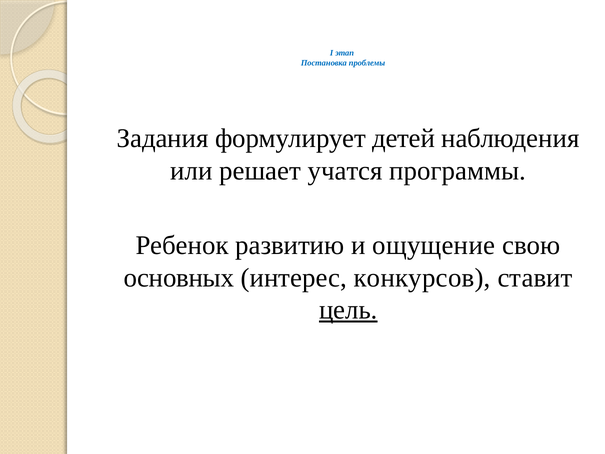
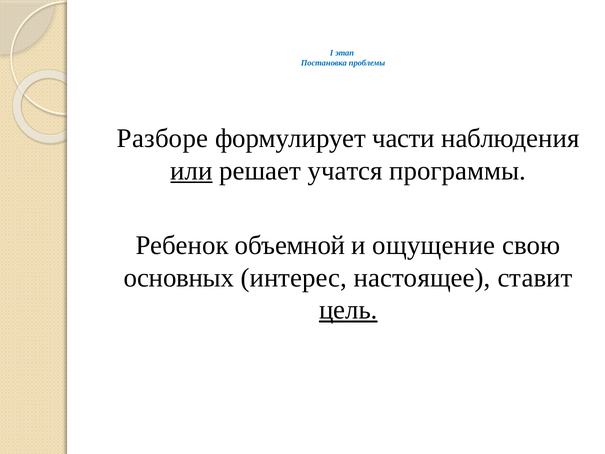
Задания: Задания -> Разборе
детей: детей -> части
или underline: none -> present
развитию: развитию -> объемной
конкурсов: конкурсов -> настоящее
